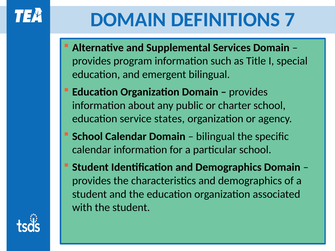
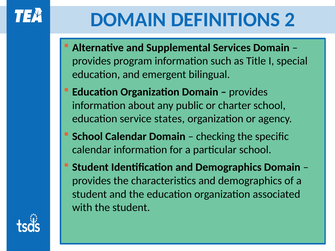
7: 7 -> 2
bilingual at (215, 136): bilingual -> checking
